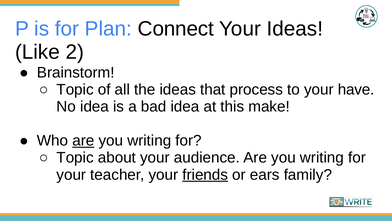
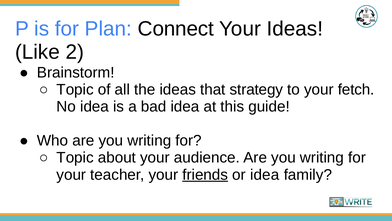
process: process -> strategy
have: have -> fetch
make: make -> guide
are at (83, 140) underline: present -> none
or ears: ears -> idea
